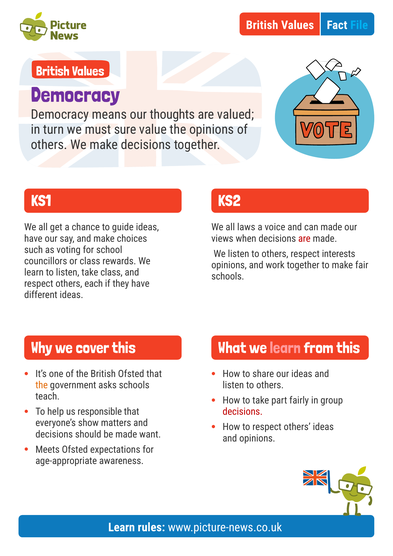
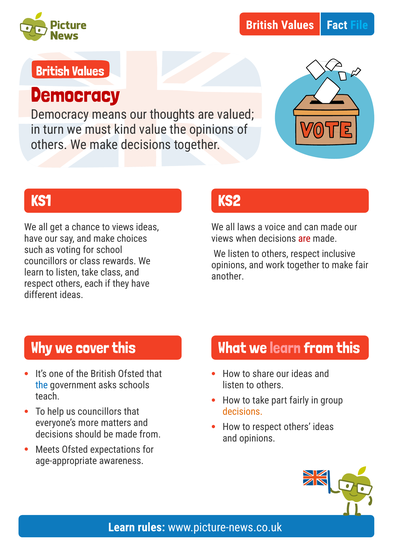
Democracy at (75, 95) colour: purple -> red
sure: sure -> kind
to guide: guide -> views
interests: interests -> inclusive
schools at (228, 276): schools -> another
the at (42, 385) colour: orange -> blue
us responsible: responsible -> councillors
decisions at (243, 412) colour: red -> orange
show: show -> more
made want: want -> from
